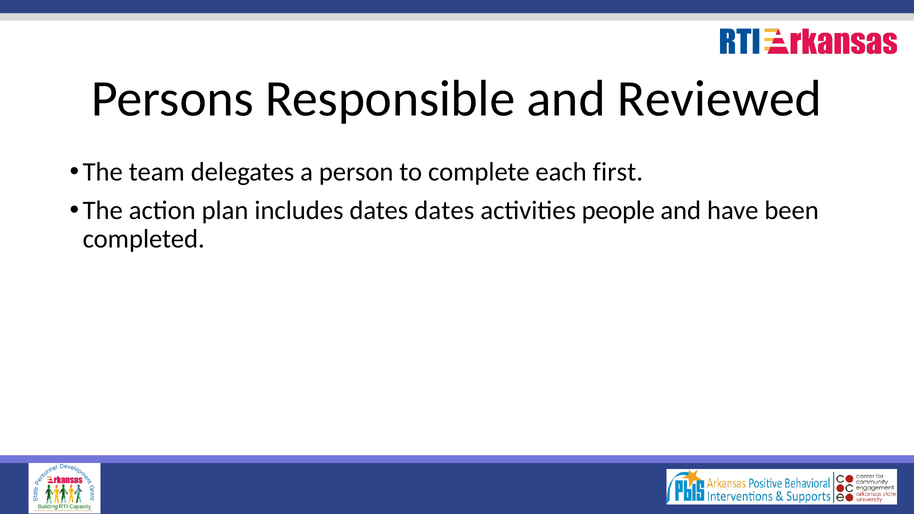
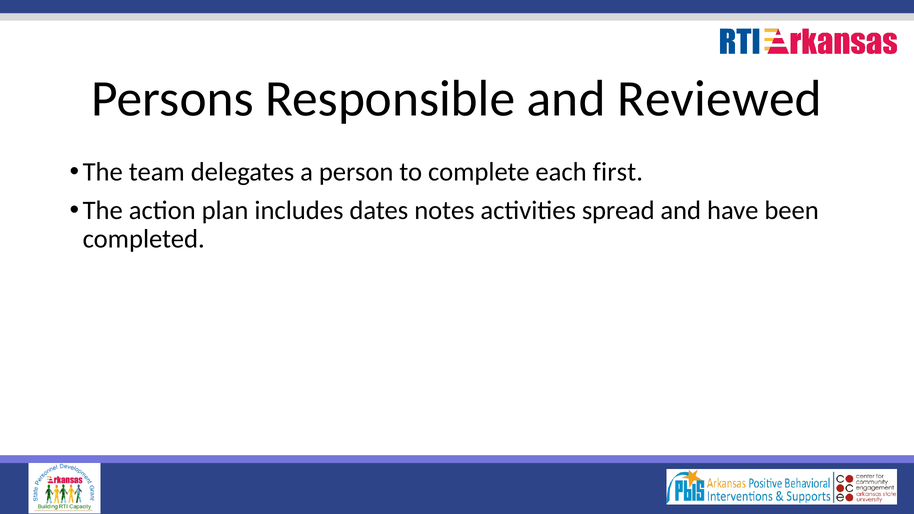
dates dates: dates -> notes
people: people -> spread
